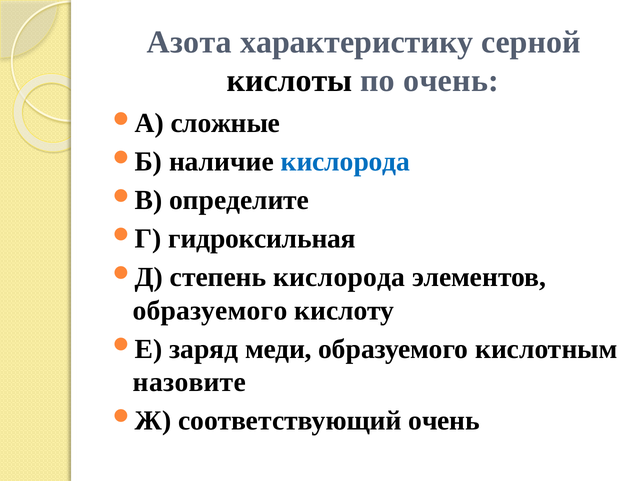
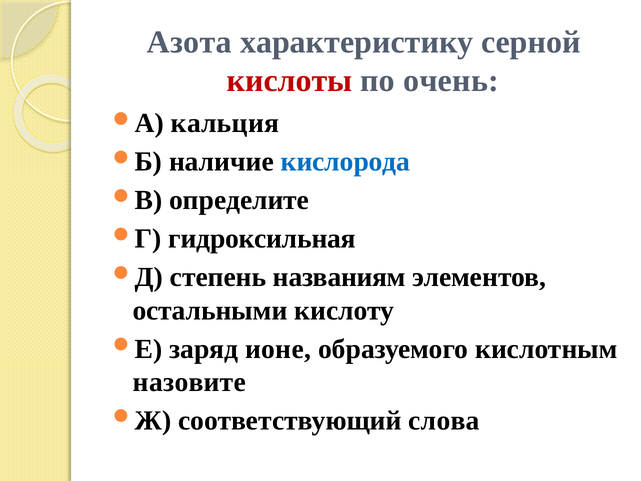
кислоты colour: black -> red
сложные: сложные -> кальция
степень кислорода: кислорода -> названиям
образуемого at (210, 310): образуемого -> остальными
меди: меди -> ионе
соответствующий очень: очень -> слова
